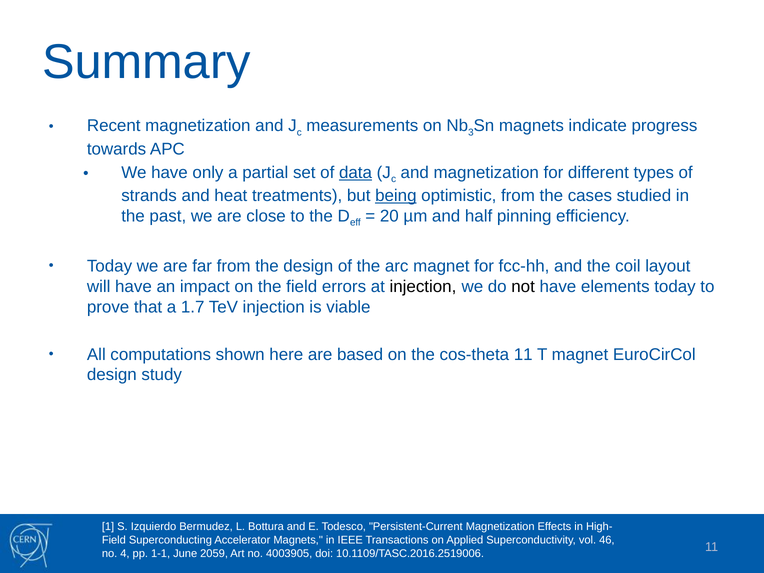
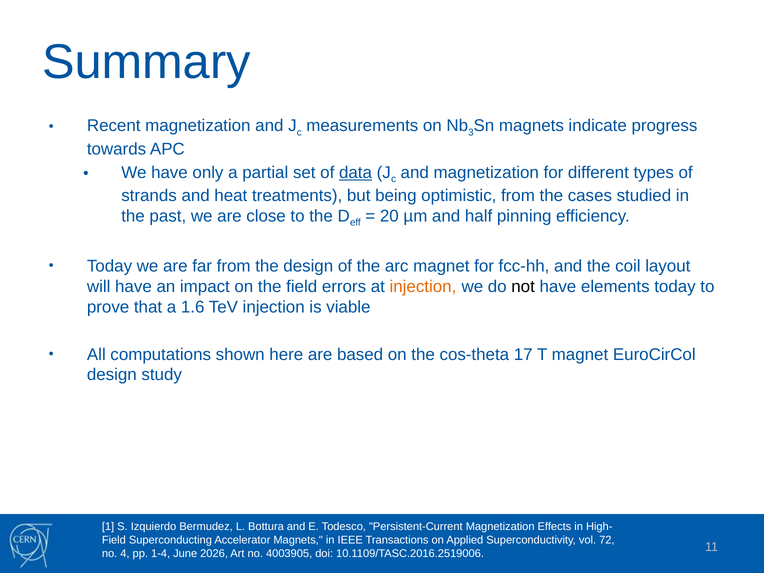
being underline: present -> none
injection at (423, 287) colour: black -> orange
1.7: 1.7 -> 1.6
cos-theta 11: 11 -> 17
46: 46 -> 72
1-1: 1-1 -> 1-4
2059: 2059 -> 2026
